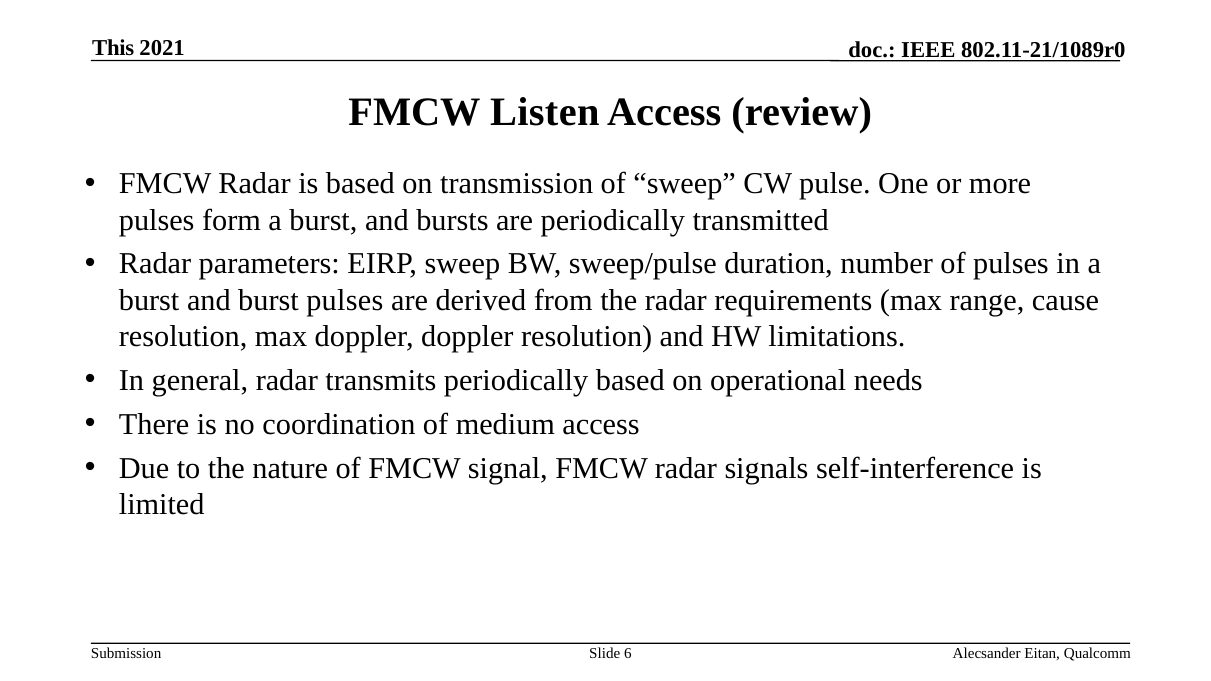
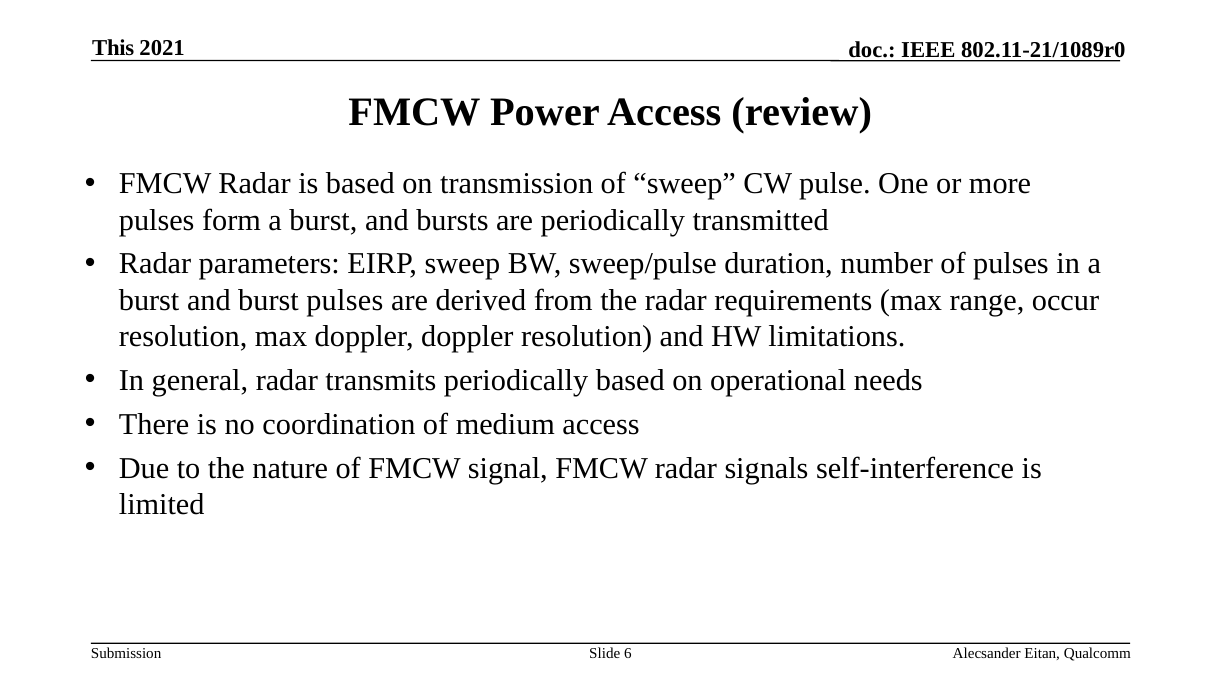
Listen: Listen -> Power
cause: cause -> occur
